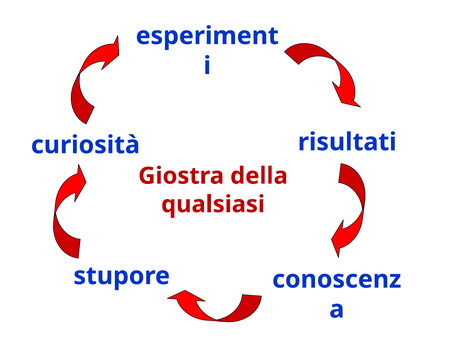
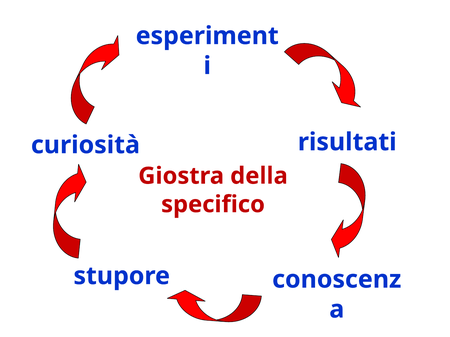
qualsiasi: qualsiasi -> specifico
